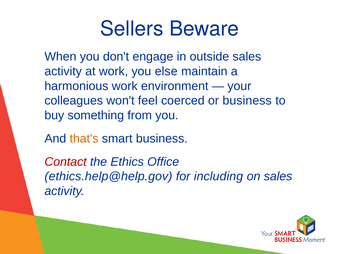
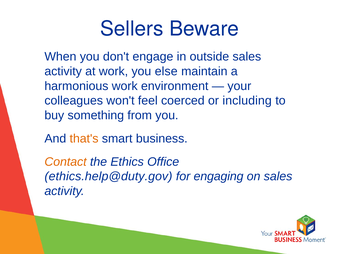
or business: business -> including
Contact colour: red -> orange
ethics.help@help.gov: ethics.help@help.gov -> ethics.help@duty.gov
including: including -> engaging
